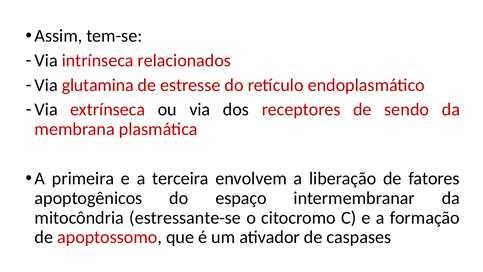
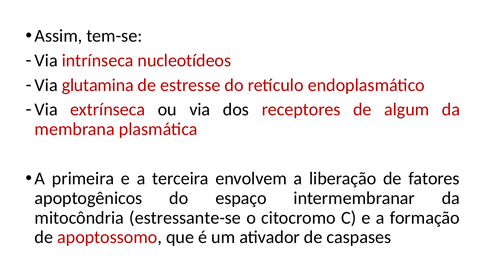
relacionados: relacionados -> nucleotídeos
sendo: sendo -> algum
